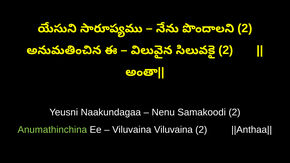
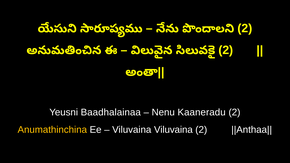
Naakundagaa: Naakundagaa -> Baadhalainaa
Samakoodi: Samakoodi -> Kaaneradu
Anumathinchina colour: light green -> yellow
